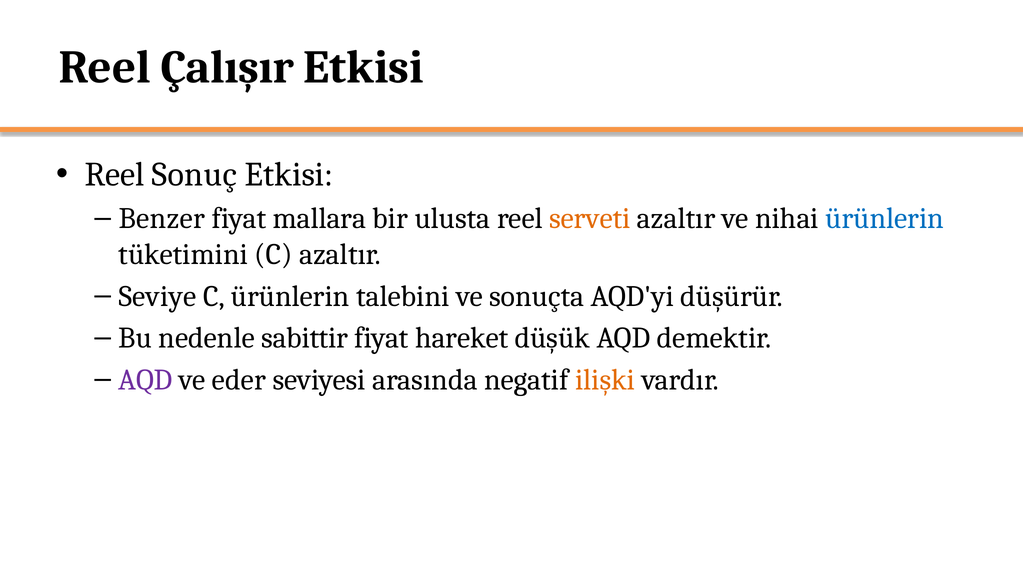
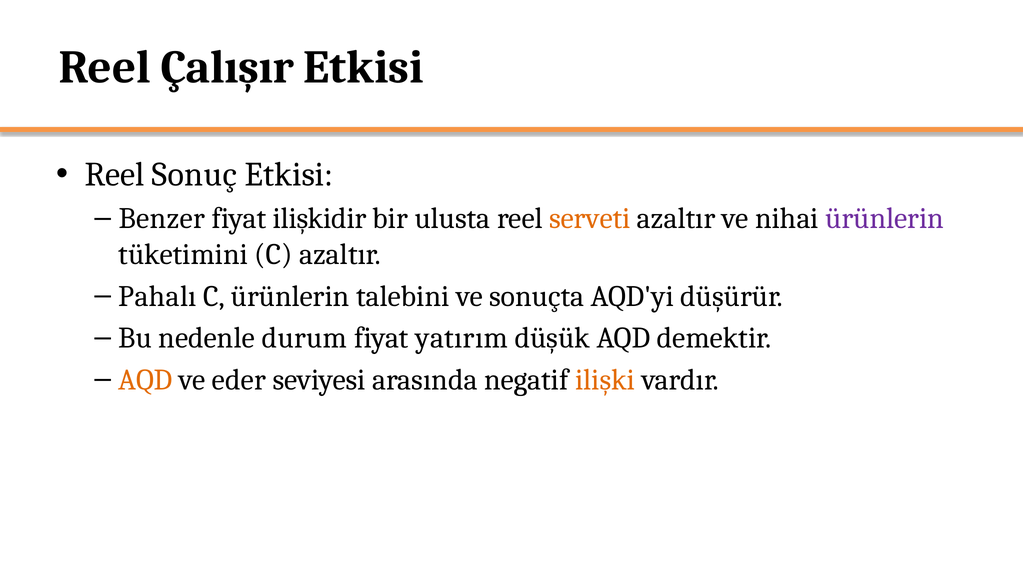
mallara: mallara -> ilişkidir
ürünlerin at (885, 219) colour: blue -> purple
Seviye: Seviye -> Pahalı
sabittir: sabittir -> durum
hareket: hareket -> yatırım
AQD at (145, 380) colour: purple -> orange
